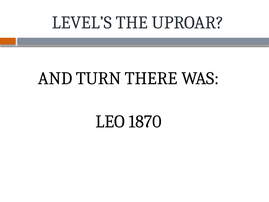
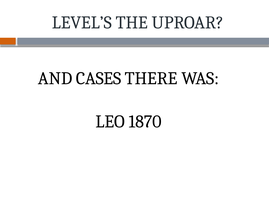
TURN: TURN -> CASES
